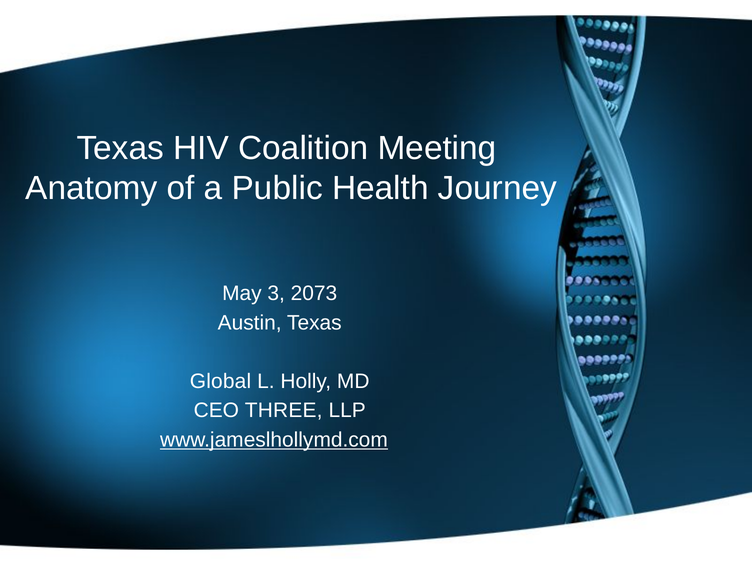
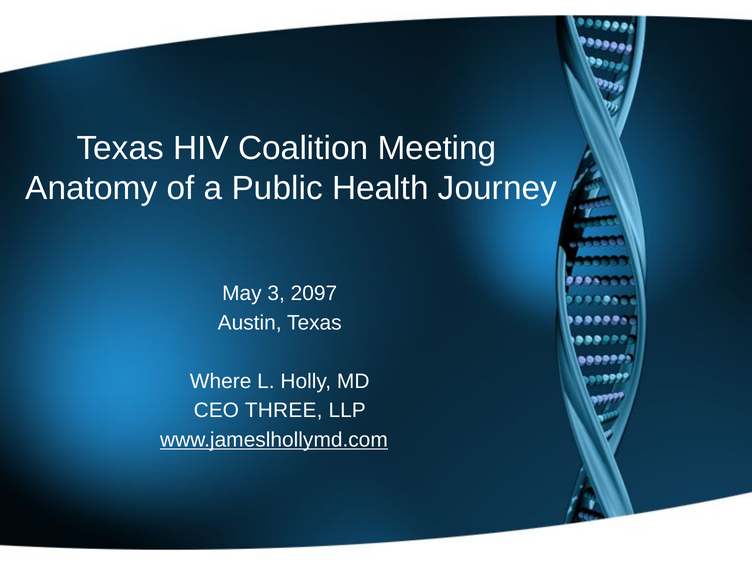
2073: 2073 -> 2097
Global: Global -> Where
